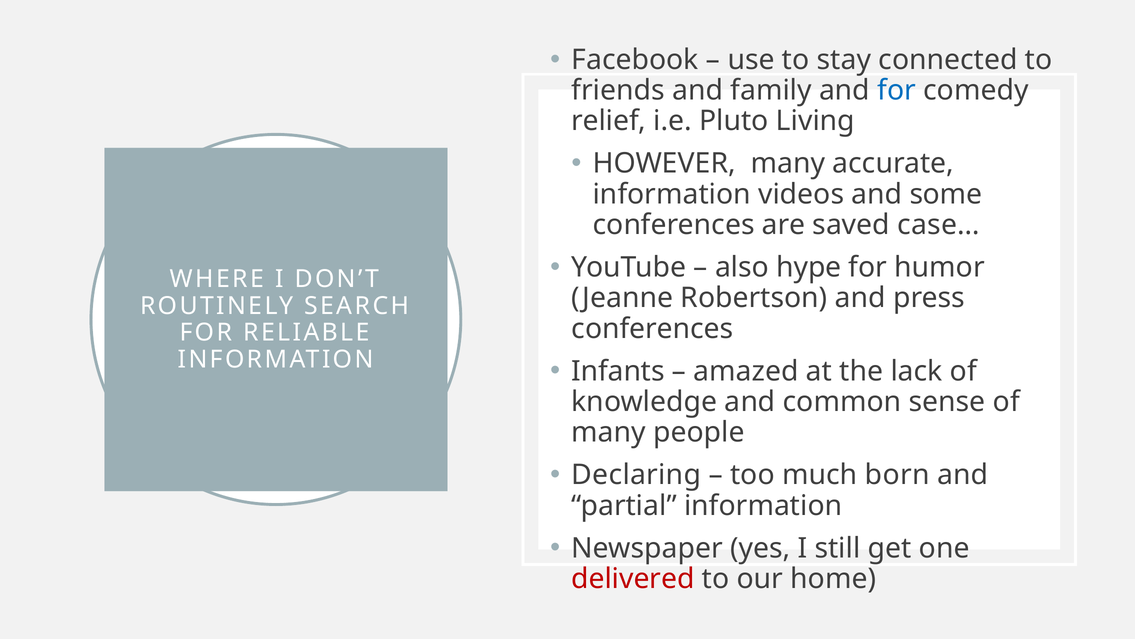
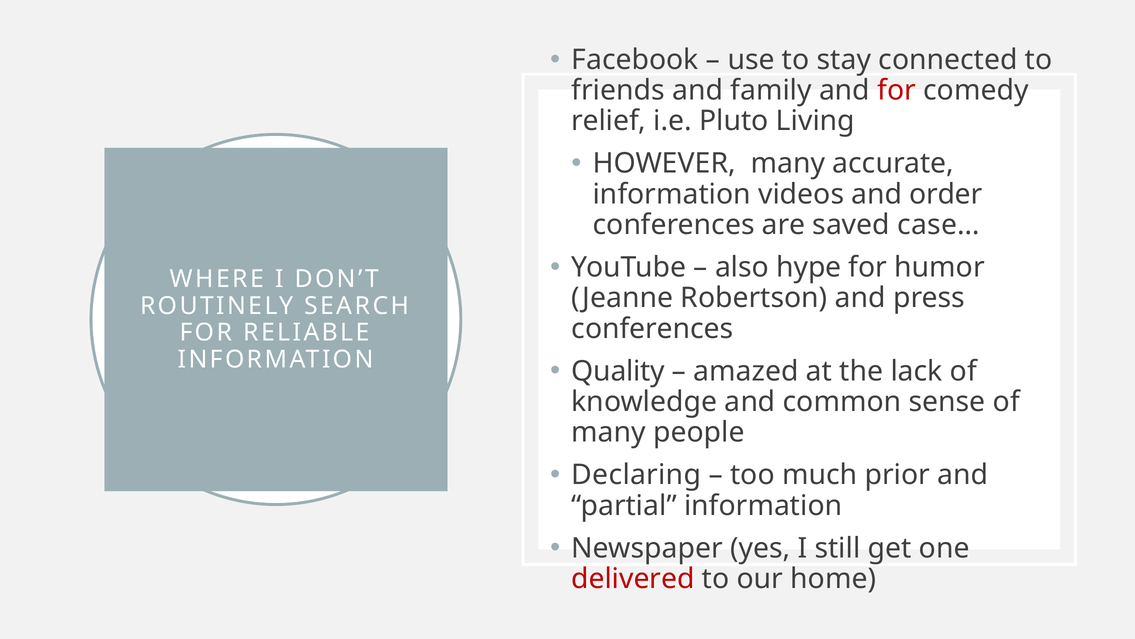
for at (897, 90) colour: blue -> red
some: some -> order
Infants: Infants -> Quality
born: born -> prior
